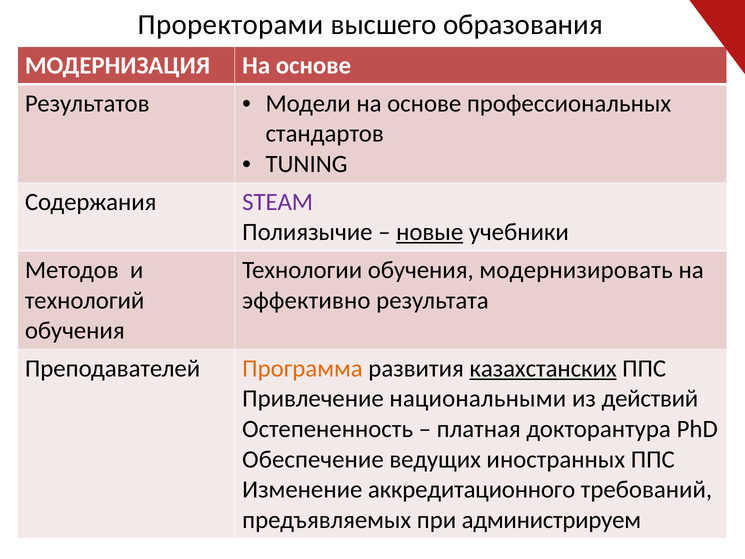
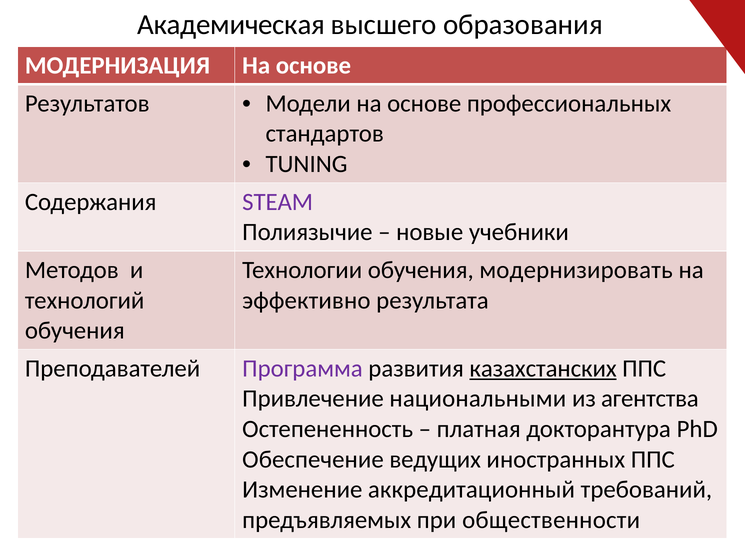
Проректорами: Проректорами -> Академическая
новые underline: present -> none
Программа colour: orange -> purple
действий: действий -> агентства
аккредитационного: аккредитационного -> аккредитационный
администрируем: администрируем -> общественности
